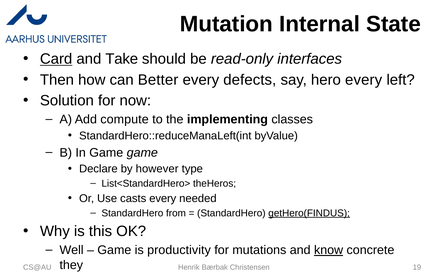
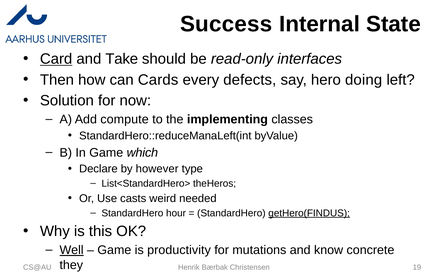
Mutation: Mutation -> Success
Better: Better -> Cards
hero every: every -> doing
Game game: game -> which
casts every: every -> weird
from: from -> hour
Well underline: none -> present
know underline: present -> none
